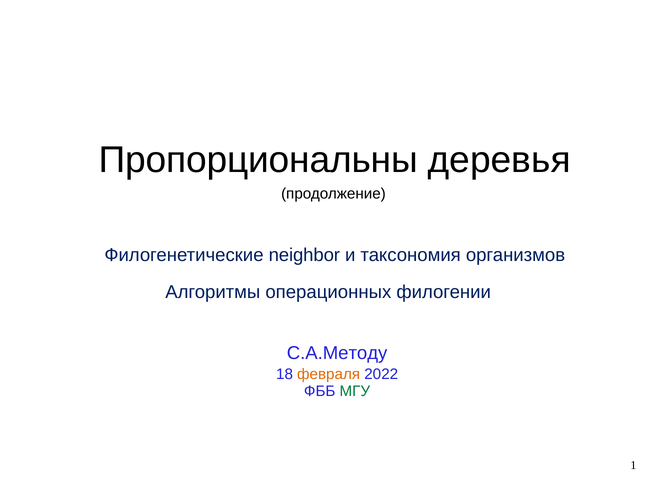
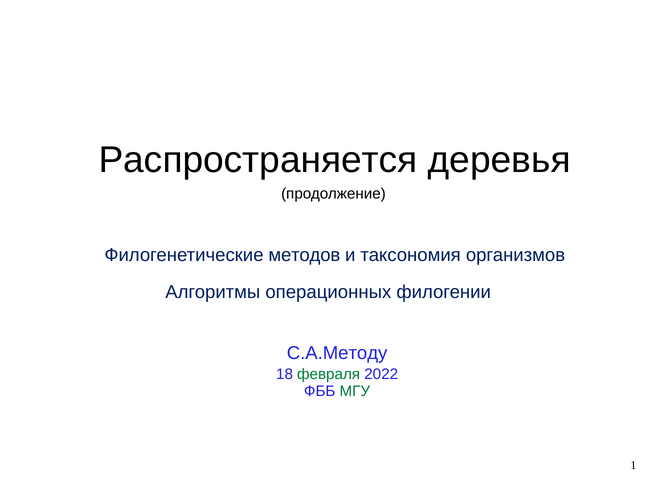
Пропорциональны: Пропорциональны -> Распространяется
neighbor: neighbor -> методов
февраля colour: orange -> green
